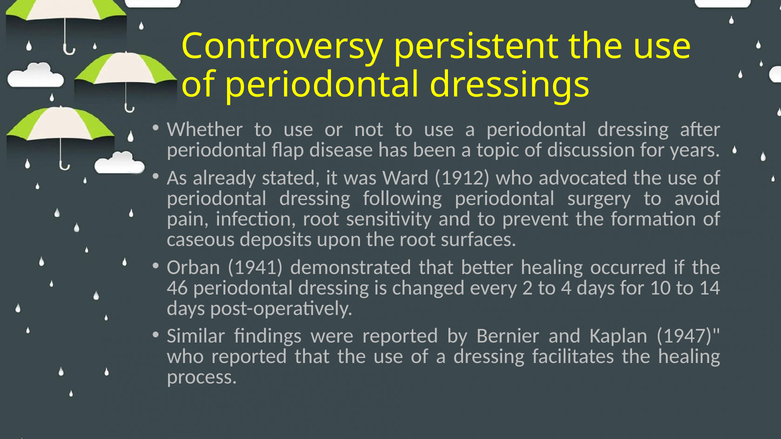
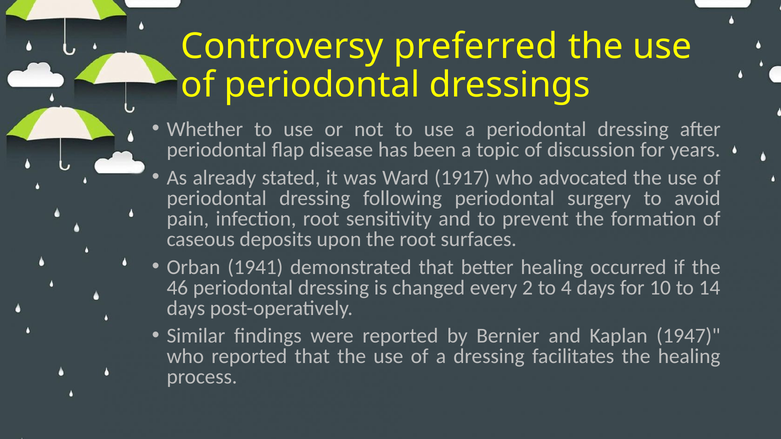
persistent: persistent -> preferred
1912: 1912 -> 1917
